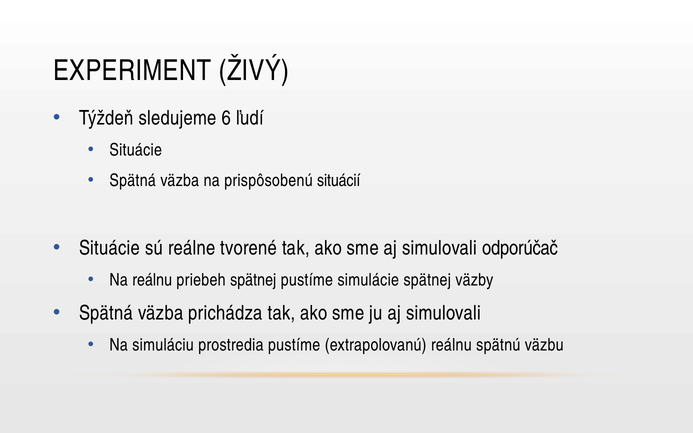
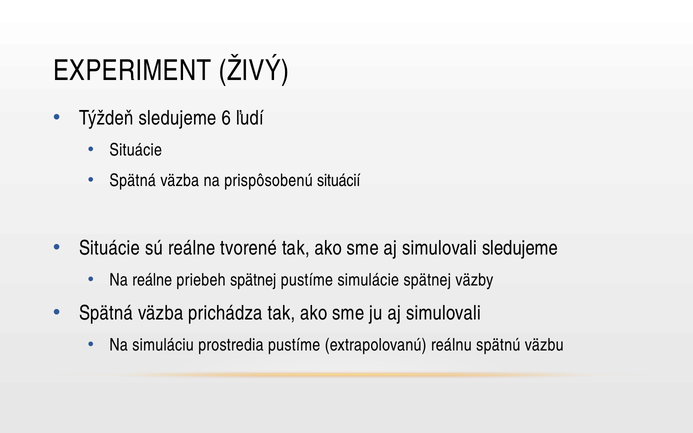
simulovali odporúčač: odporúčač -> sledujeme
Na reálnu: reálnu -> reálne
